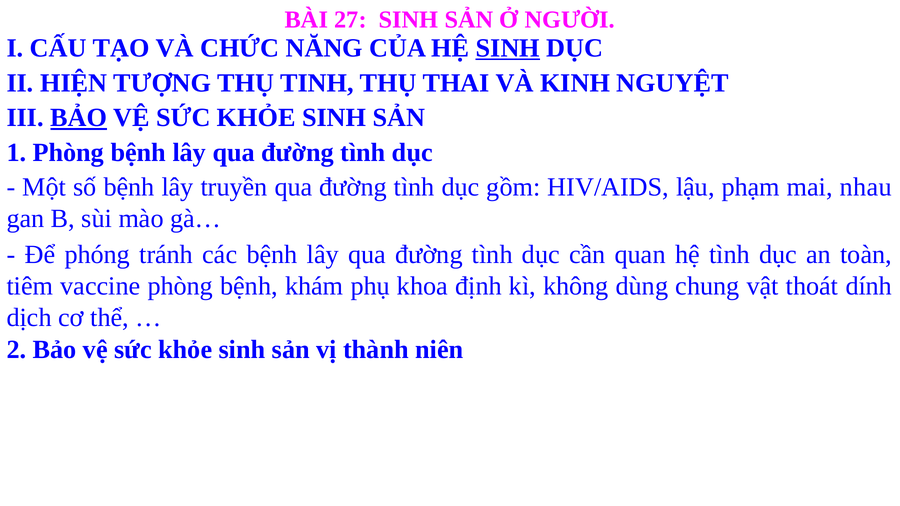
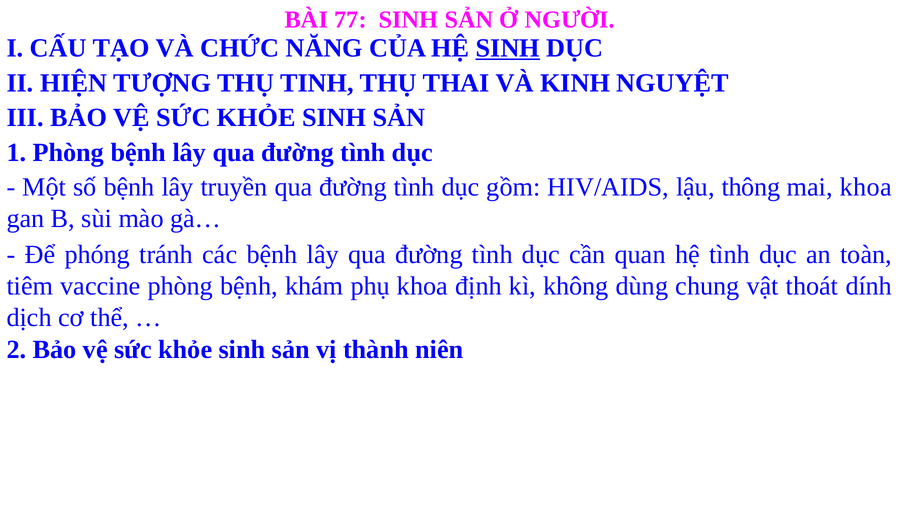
27: 27 -> 77
BẢO at (79, 118) underline: present -> none
phạm: phạm -> thông
mai nhau: nhau -> khoa
